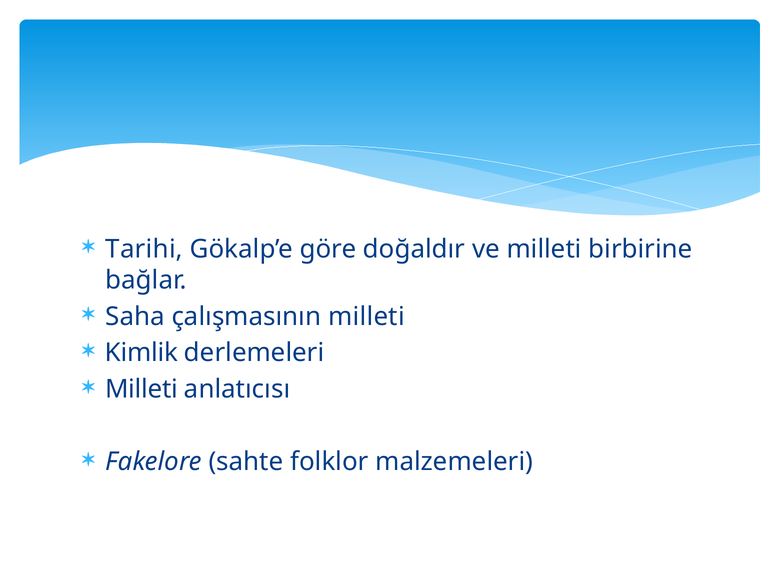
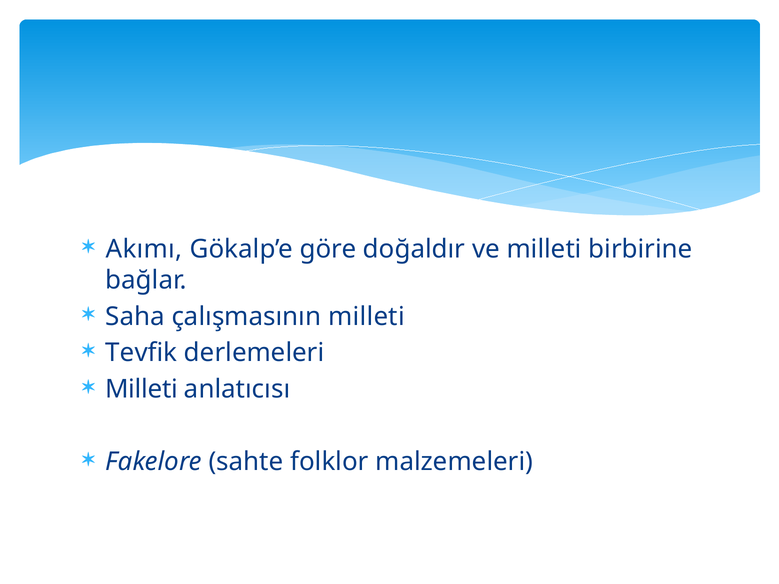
Tarihi: Tarihi -> Akımı
Kimlik: Kimlik -> Tevfik
